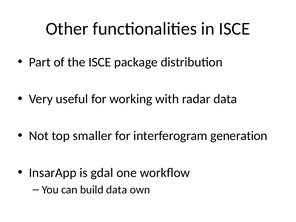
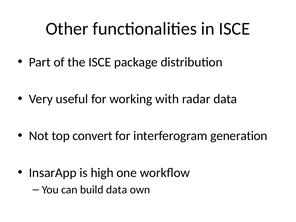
smaller: smaller -> convert
gdal: gdal -> high
